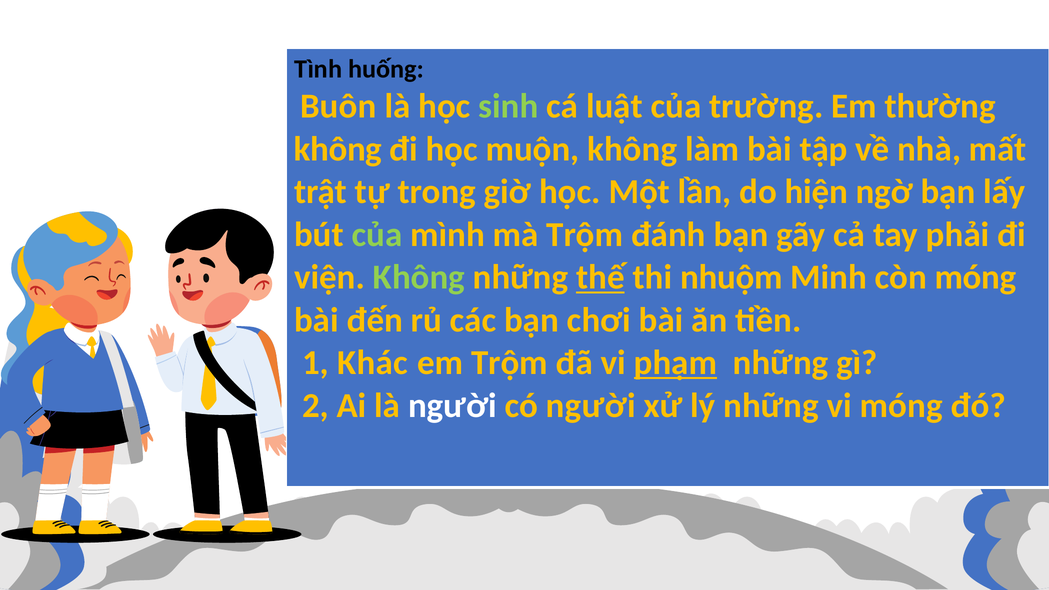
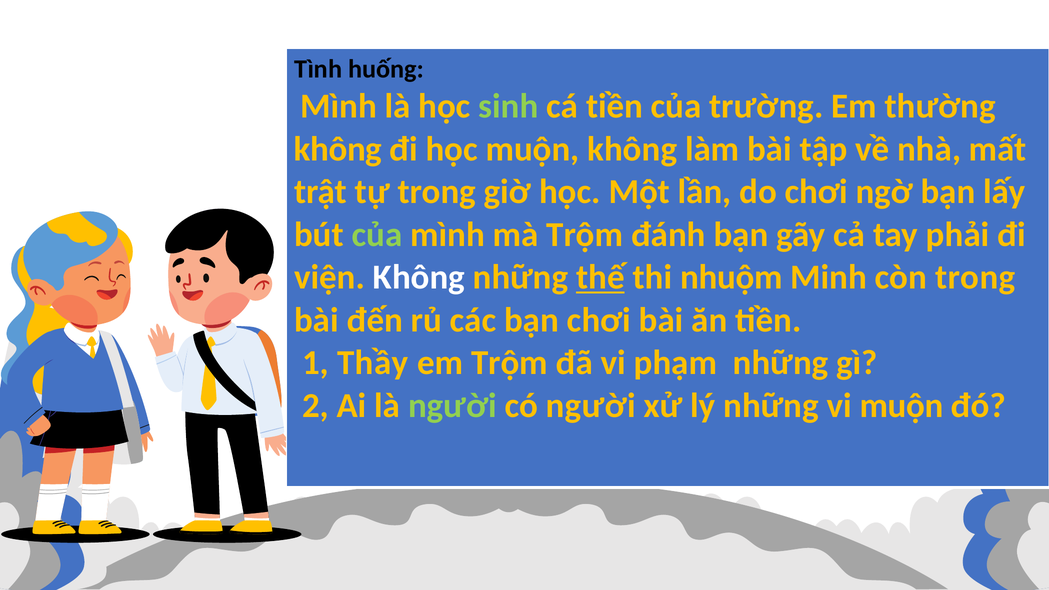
Buôn at (338, 106): Buôn -> Mình
cá luật: luật -> tiền
do hiện: hiện -> chơi
Không at (419, 277) colour: light green -> white
còn móng: móng -> trong
Khác: Khác -> Thầy
phạm underline: present -> none
người at (452, 406) colour: white -> light green
vi móng: móng -> muộn
